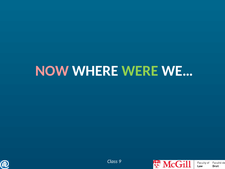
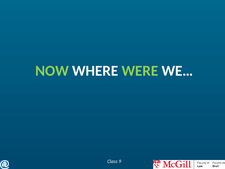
NOW colour: pink -> light green
